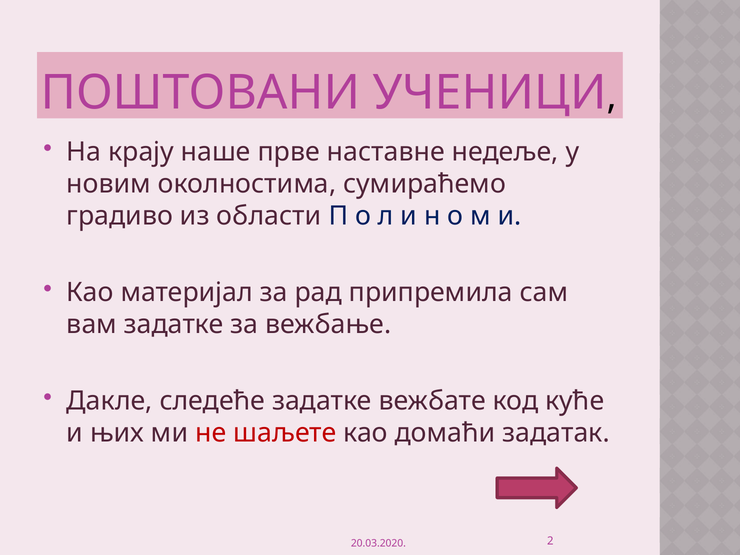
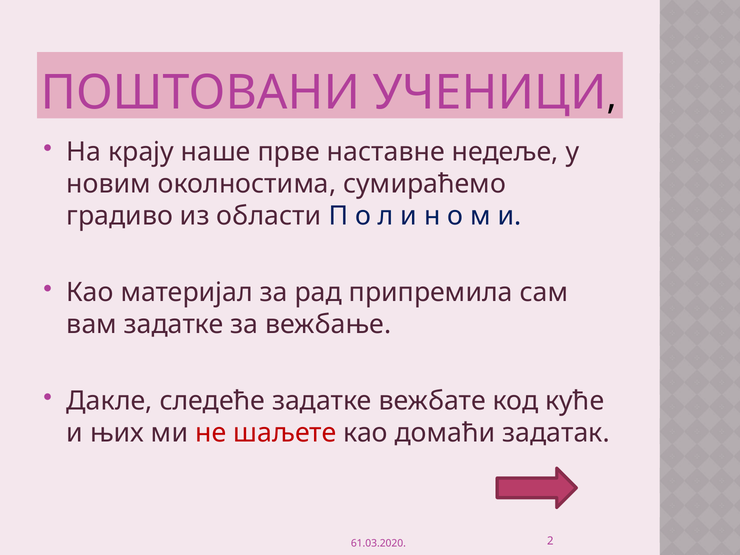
20.03.2020: 20.03.2020 -> 61.03.2020
